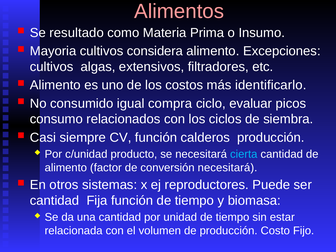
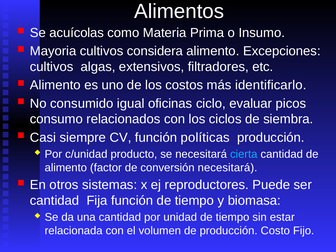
Alimentos colour: pink -> white
resultado: resultado -> acuícolas
compra: compra -> oficinas
calderos: calderos -> políticas
